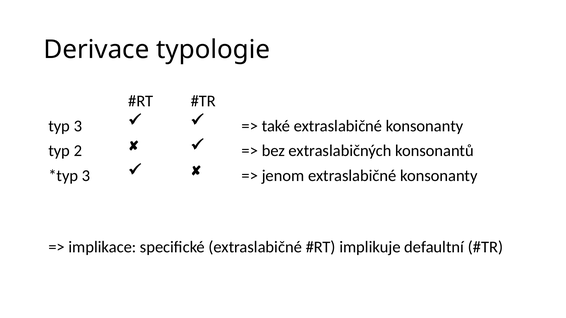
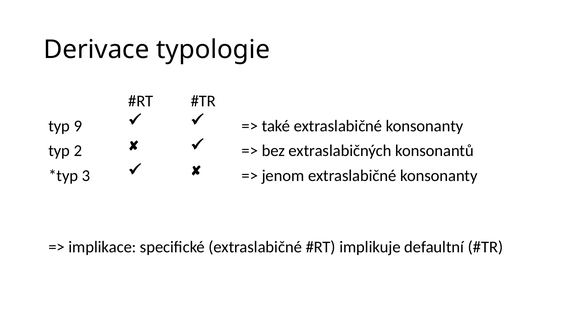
typ 3: 3 -> 9
